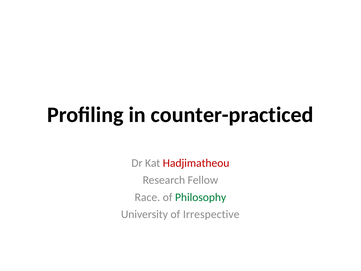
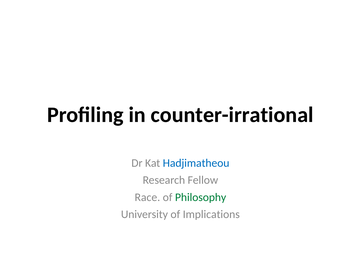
counter-practiced: counter-practiced -> counter-irrational
Hadjimatheou colour: red -> blue
Irrespective: Irrespective -> Implications
